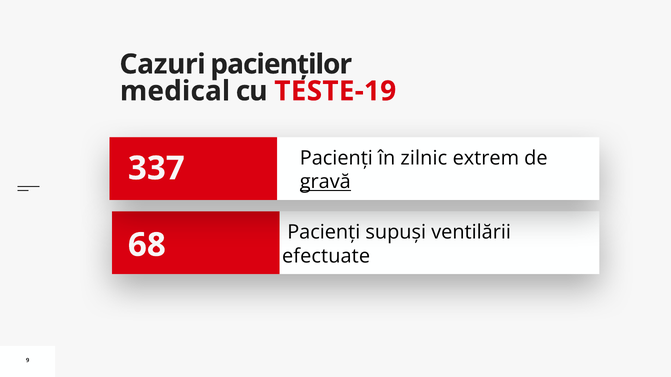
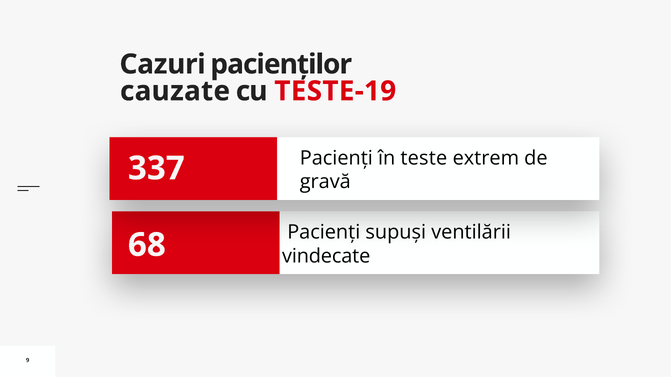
medical: medical -> cauzate
zilnic: zilnic -> teste
gravă underline: present -> none
efectuate: efectuate -> vindecate
